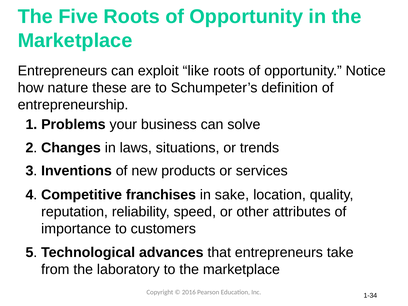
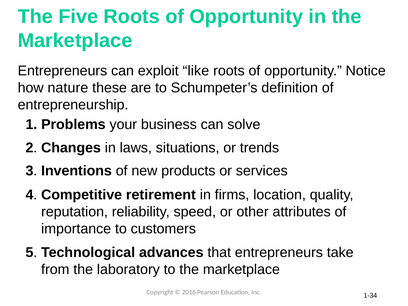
franchises: franchises -> retirement
sake: sake -> firms
